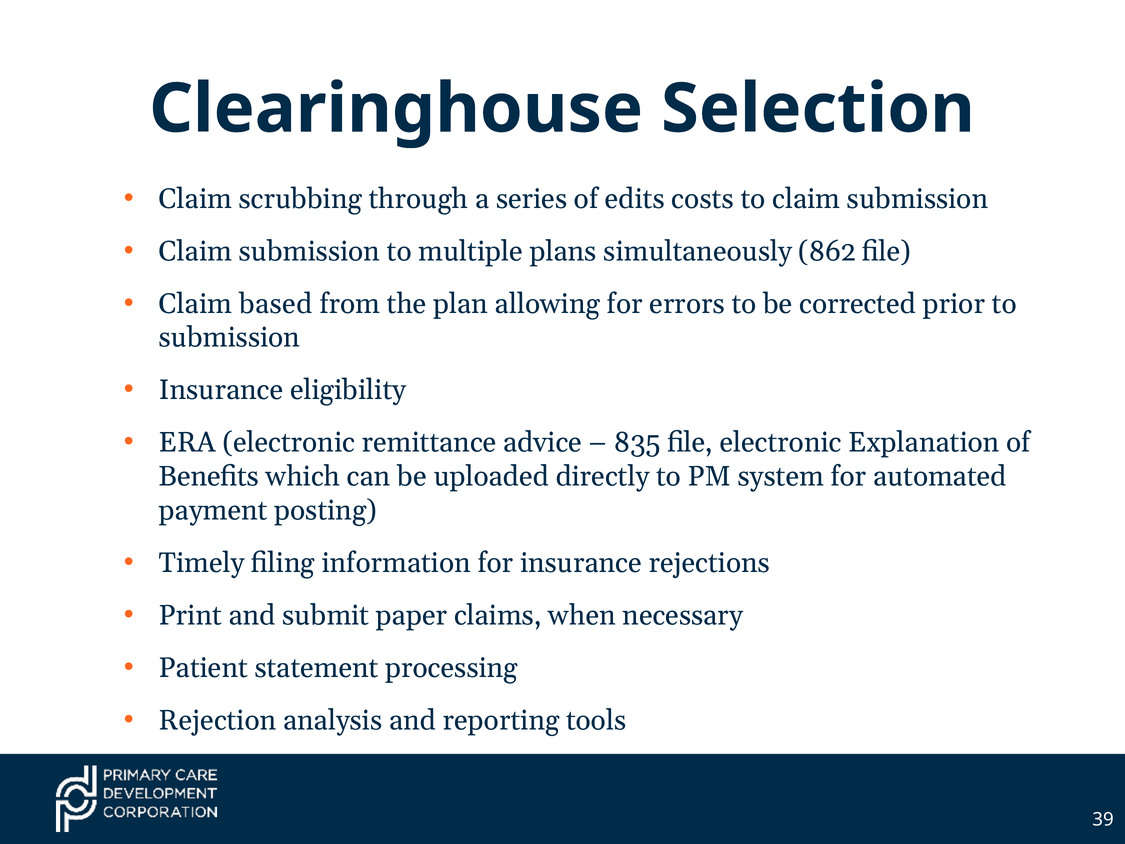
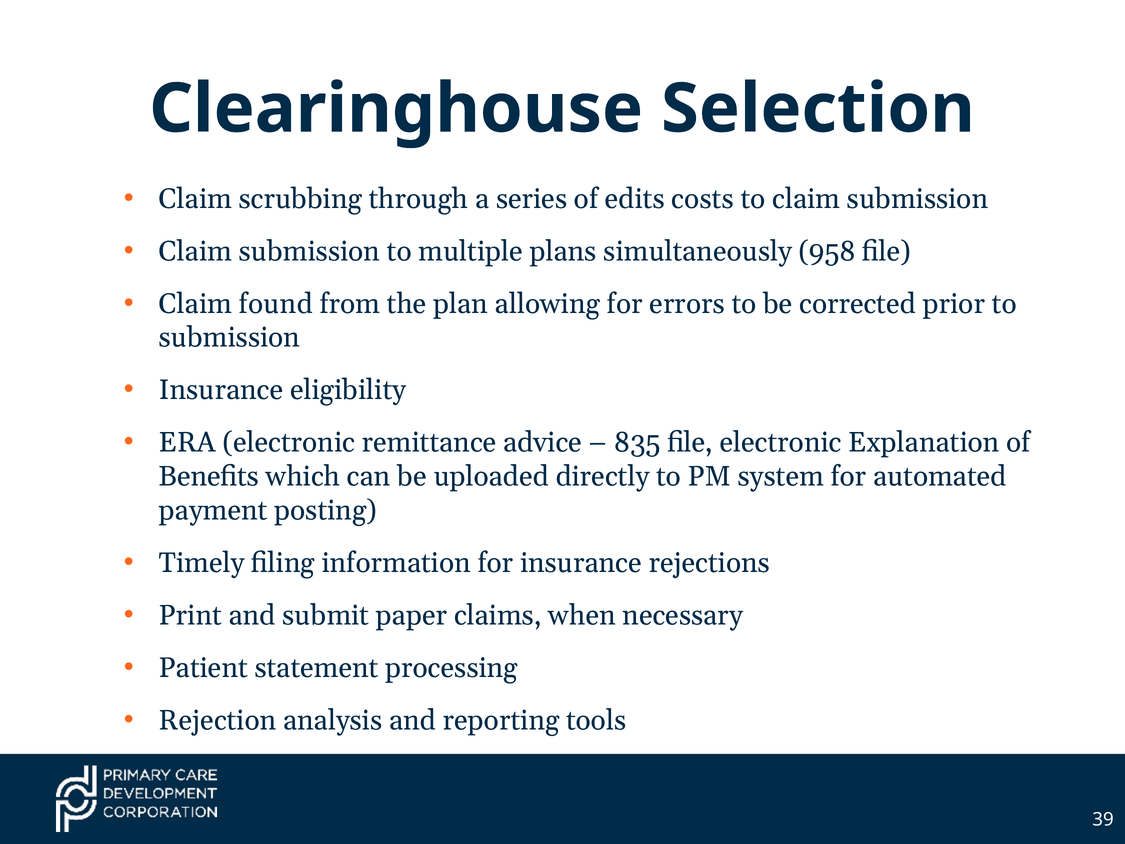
862: 862 -> 958
based: based -> found
